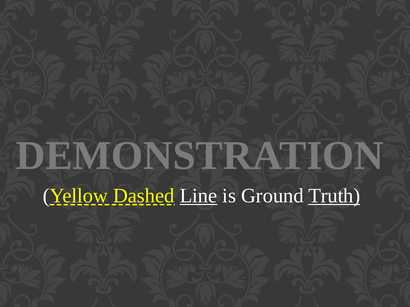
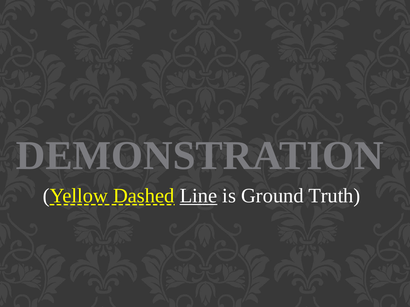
Truth underline: present -> none
